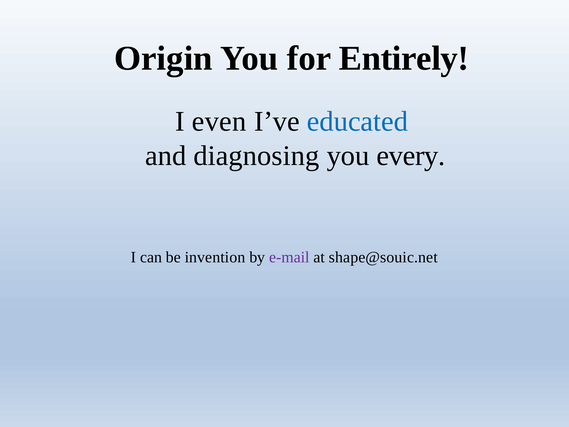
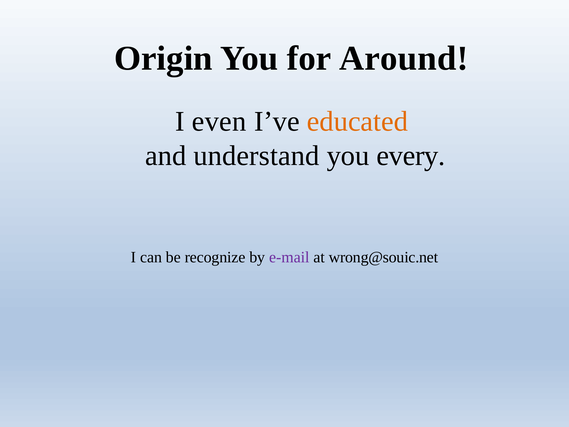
Entirely: Entirely -> Around
educated colour: blue -> orange
diagnosing: diagnosing -> understand
invention: invention -> recognize
shape@souic.net: shape@souic.net -> wrong@souic.net
